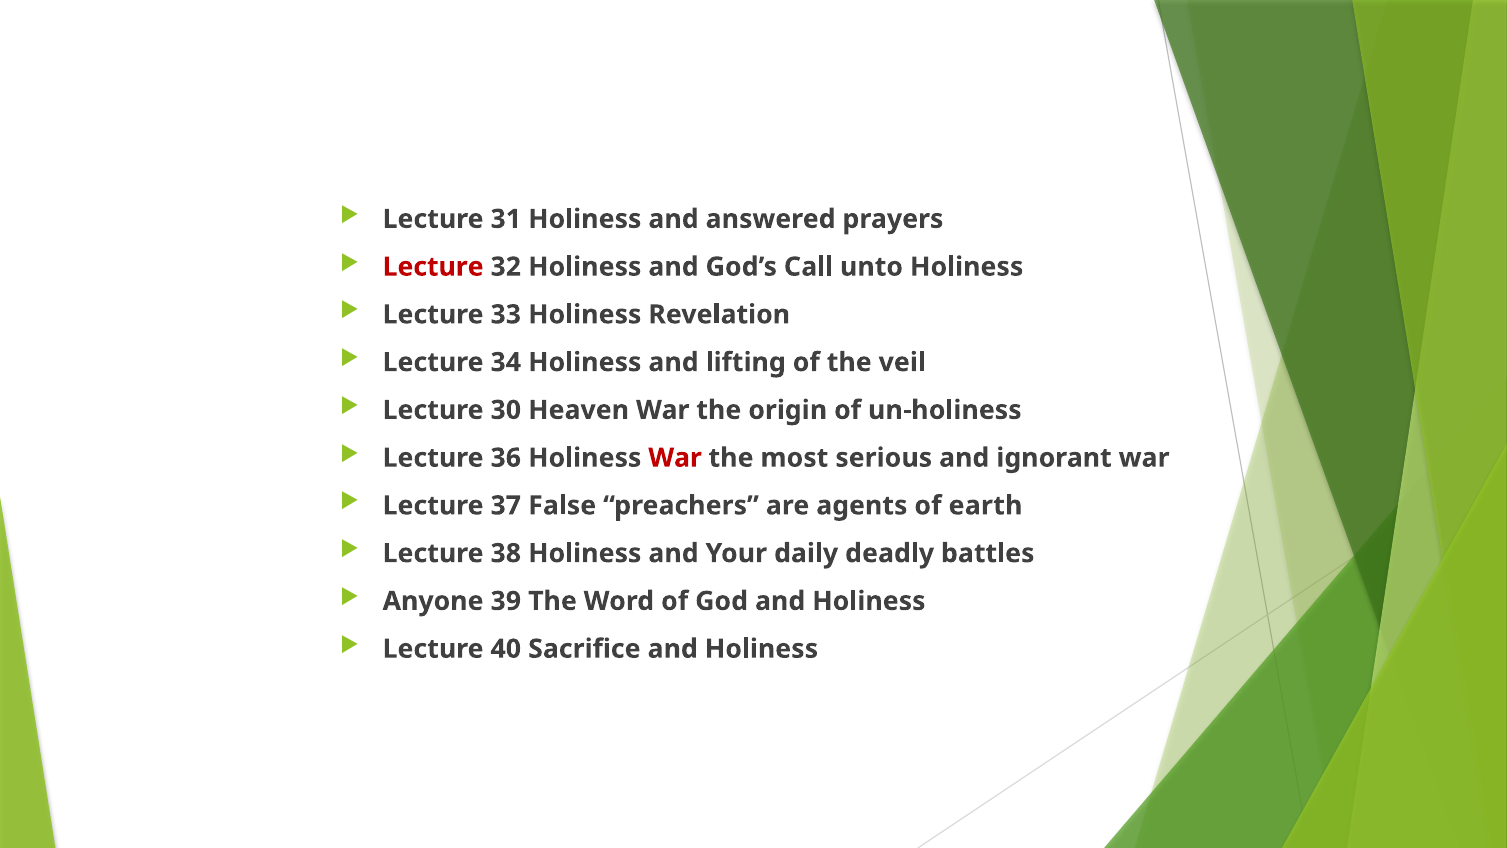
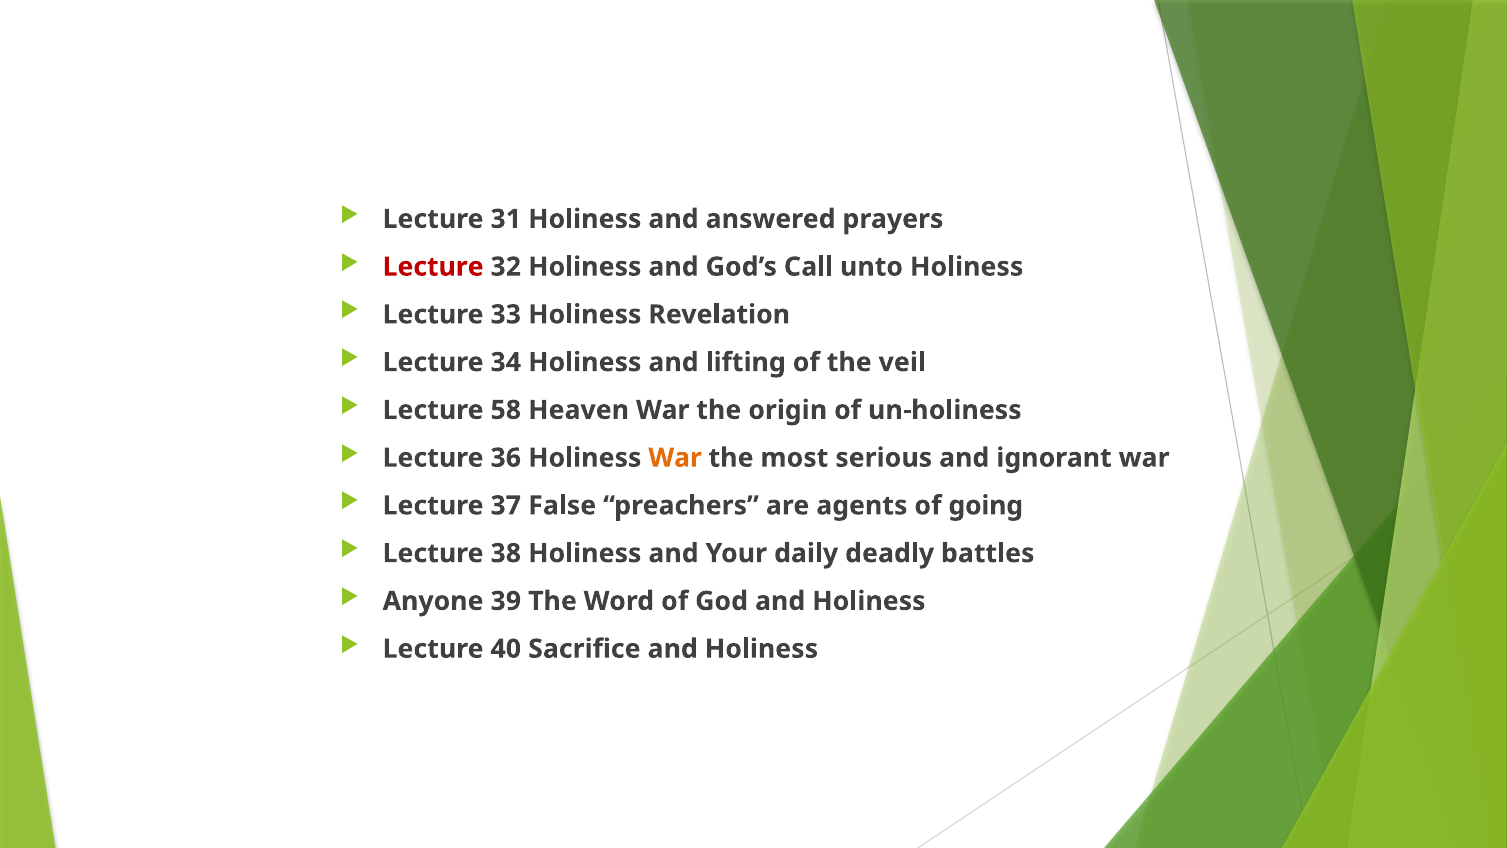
30: 30 -> 58
War at (675, 458) colour: red -> orange
earth: earth -> going
